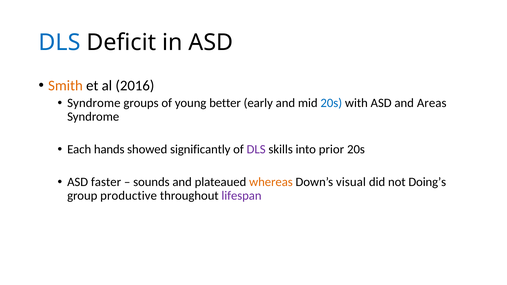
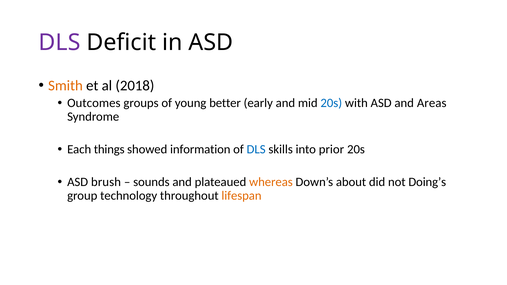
DLS at (60, 43) colour: blue -> purple
2016: 2016 -> 2018
Syndrome at (94, 103): Syndrome -> Outcomes
hands: hands -> things
significantly: significantly -> information
DLS at (256, 150) colour: purple -> blue
faster: faster -> brush
visual: visual -> about
productive: productive -> technology
lifespan colour: purple -> orange
